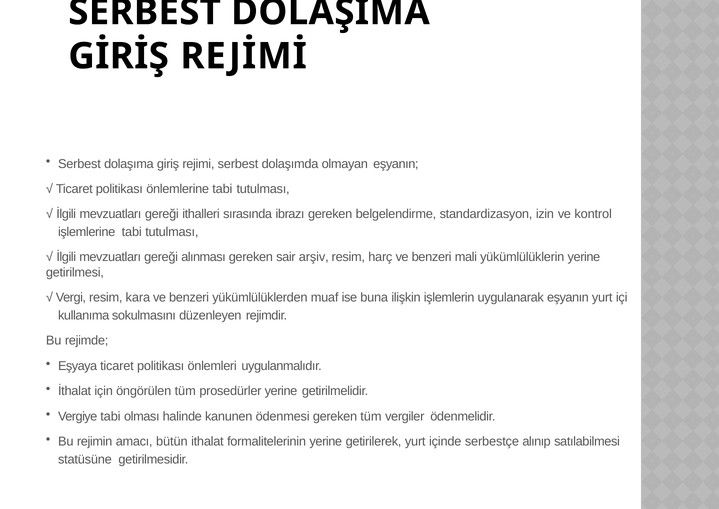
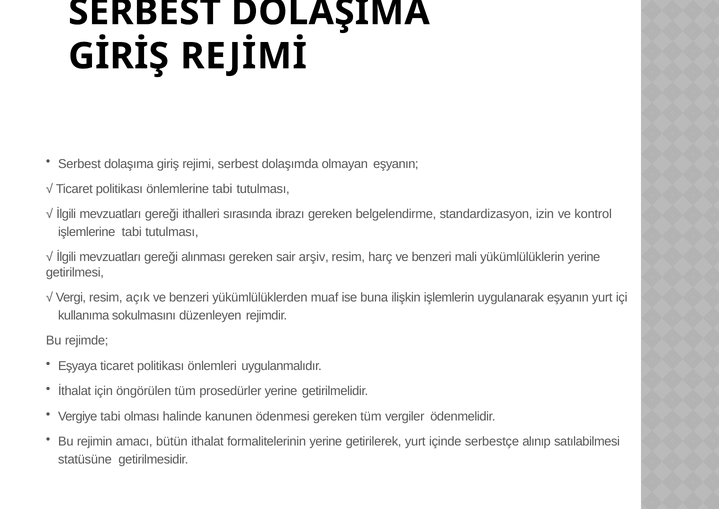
kara: kara -> açık
